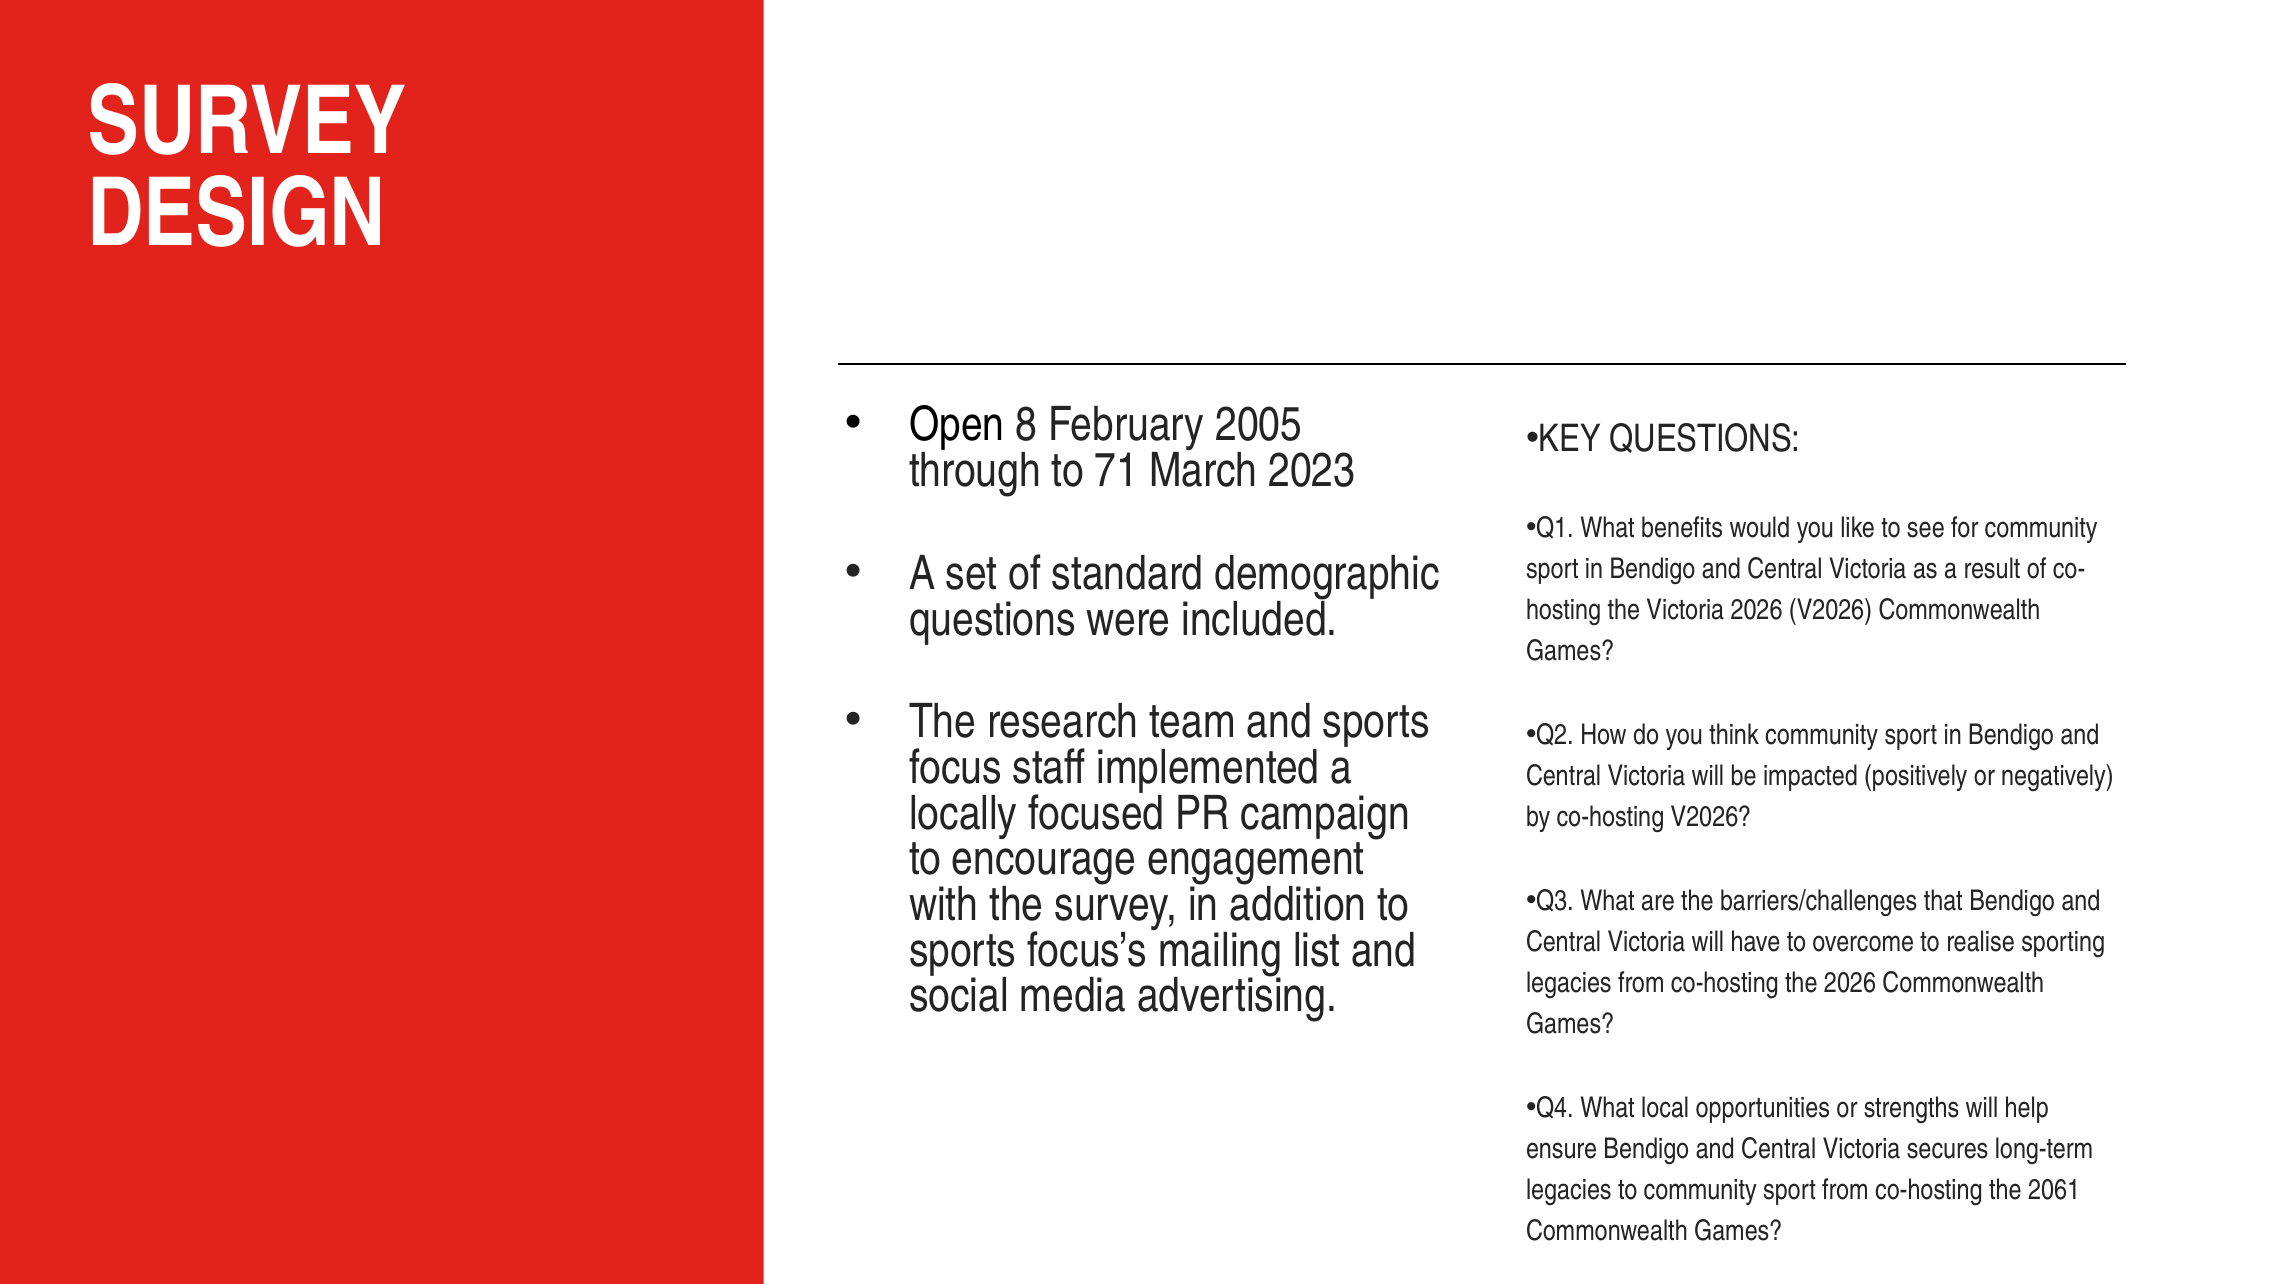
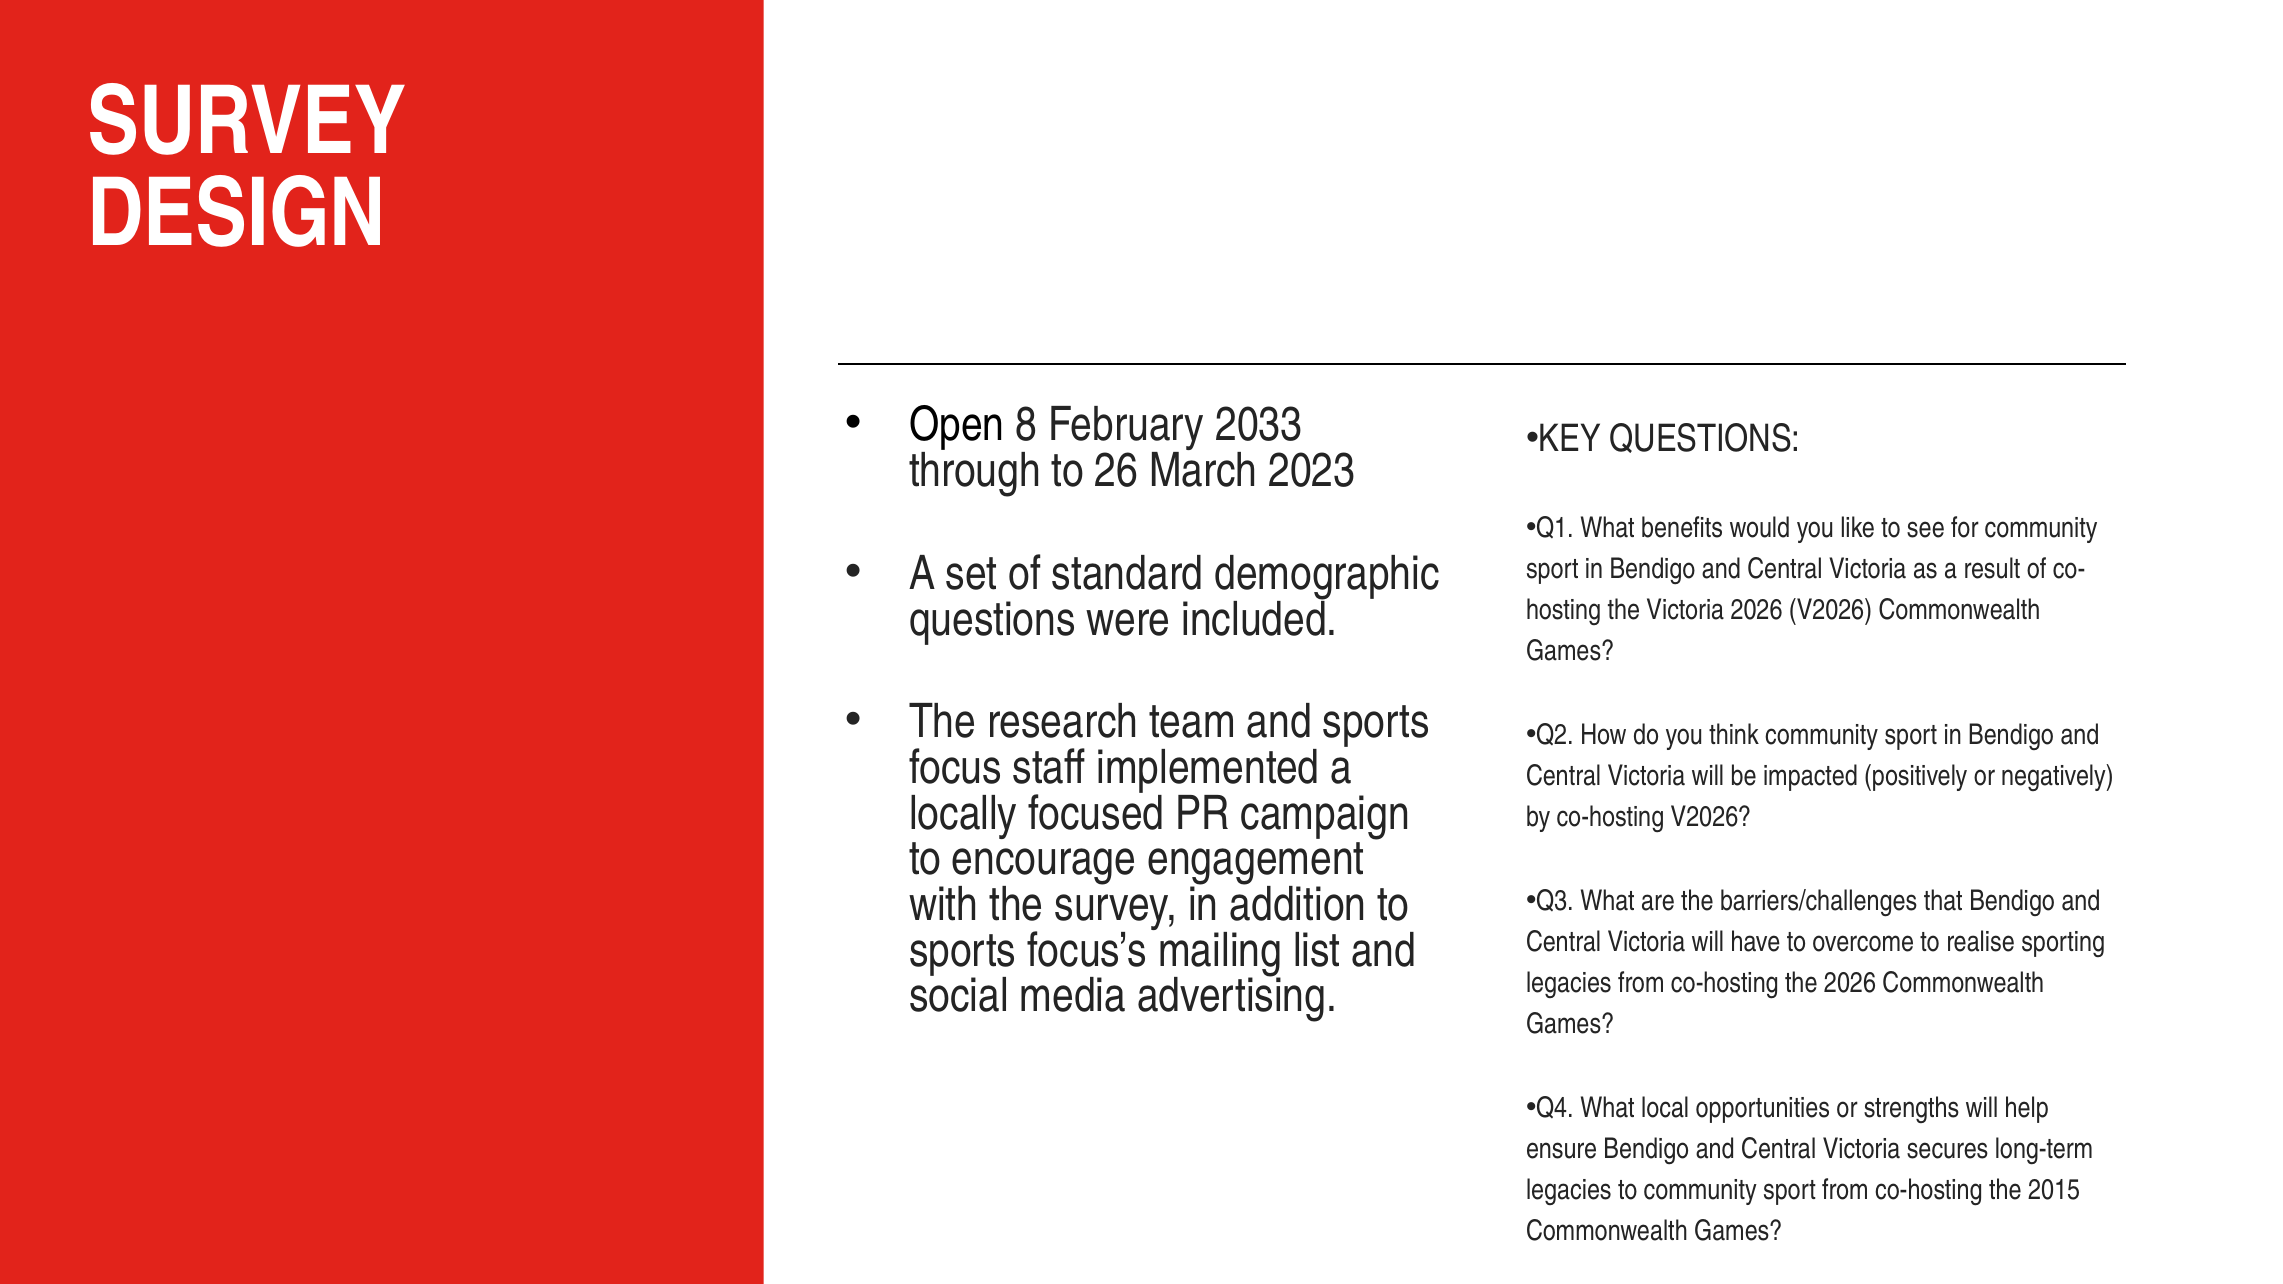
2005: 2005 -> 2033
71: 71 -> 26
2061: 2061 -> 2015
